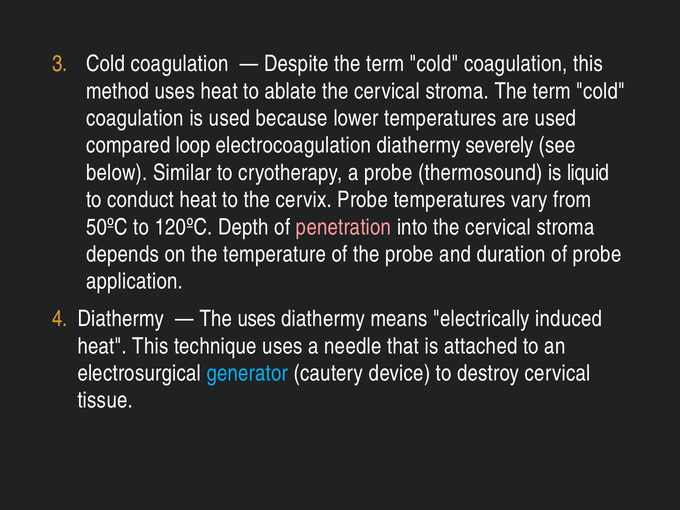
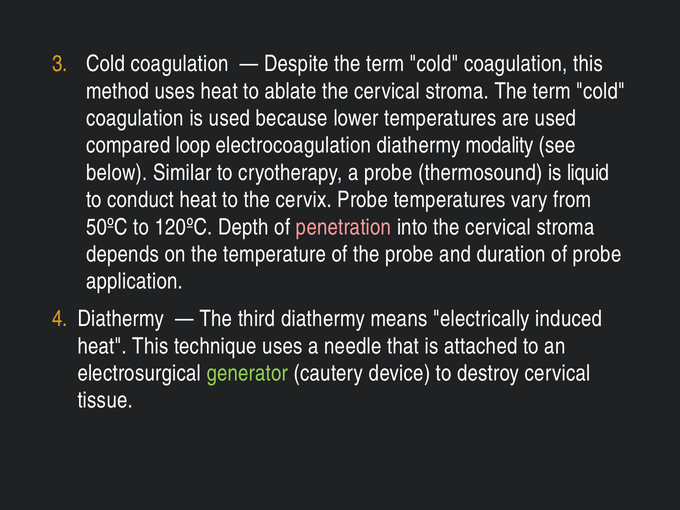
severely: severely -> modality
The uses: uses -> third
generator colour: light blue -> light green
